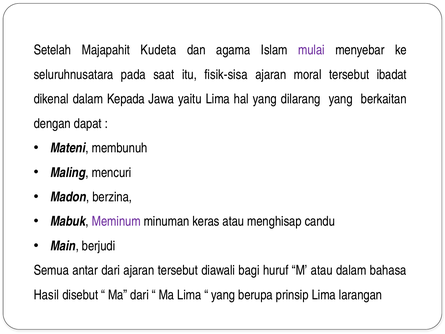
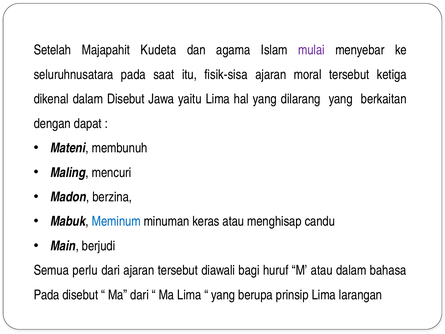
ibadat: ibadat -> ketiga
dalam Kepada: Kepada -> Disebut
Meminum colour: purple -> blue
antar: antar -> perlu
Hasil at (46, 295): Hasil -> Pada
